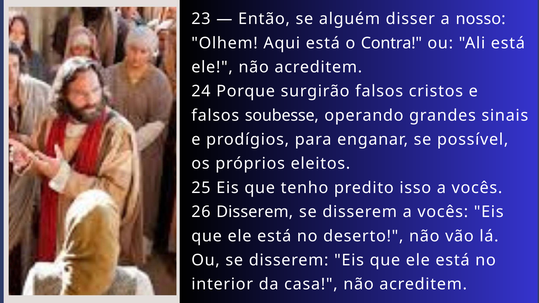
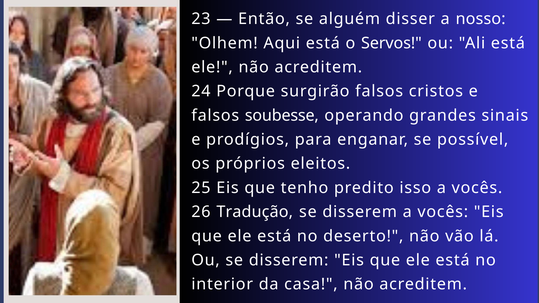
Contra: Contra -> Servos
26 Disserem: Disserem -> Tradução
